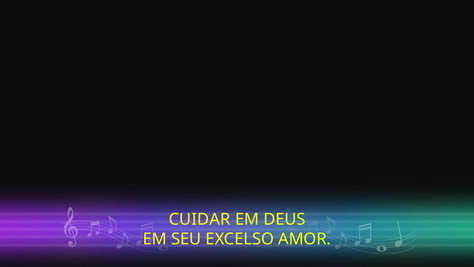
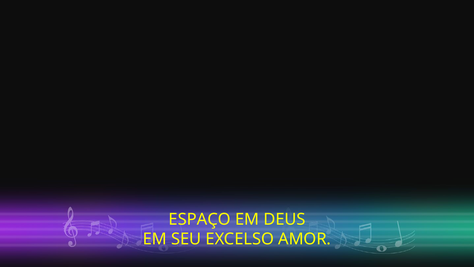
CUIDAR: CUIDAR -> ESPAÇO
